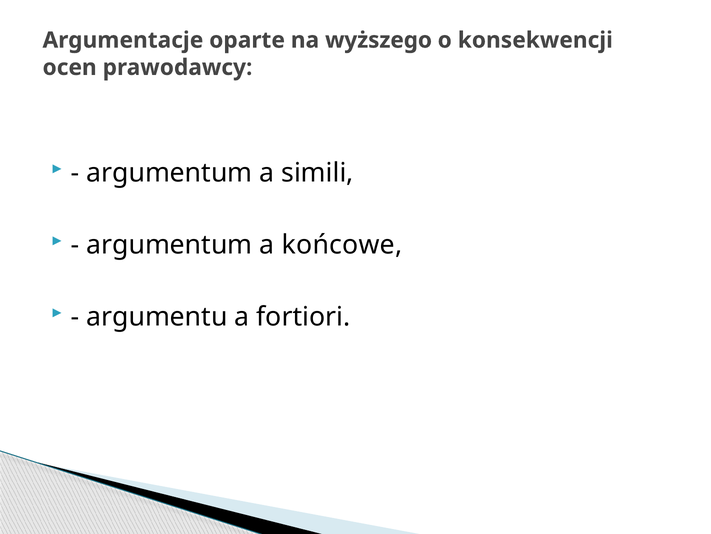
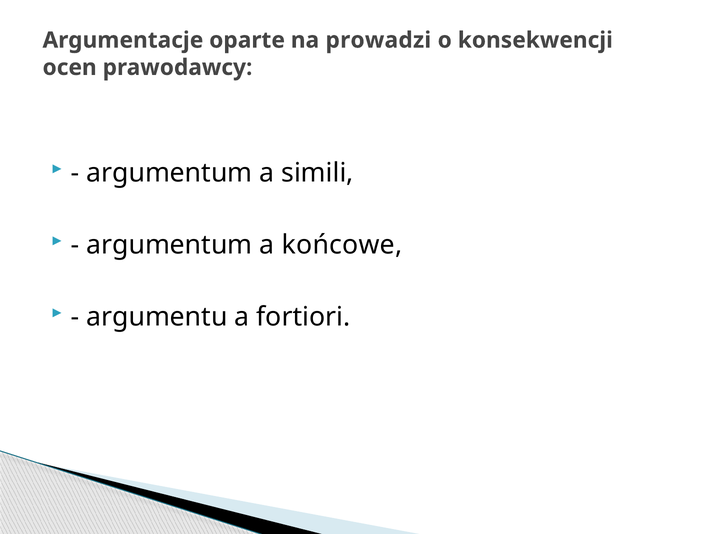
wyższego: wyższego -> prowadzi
